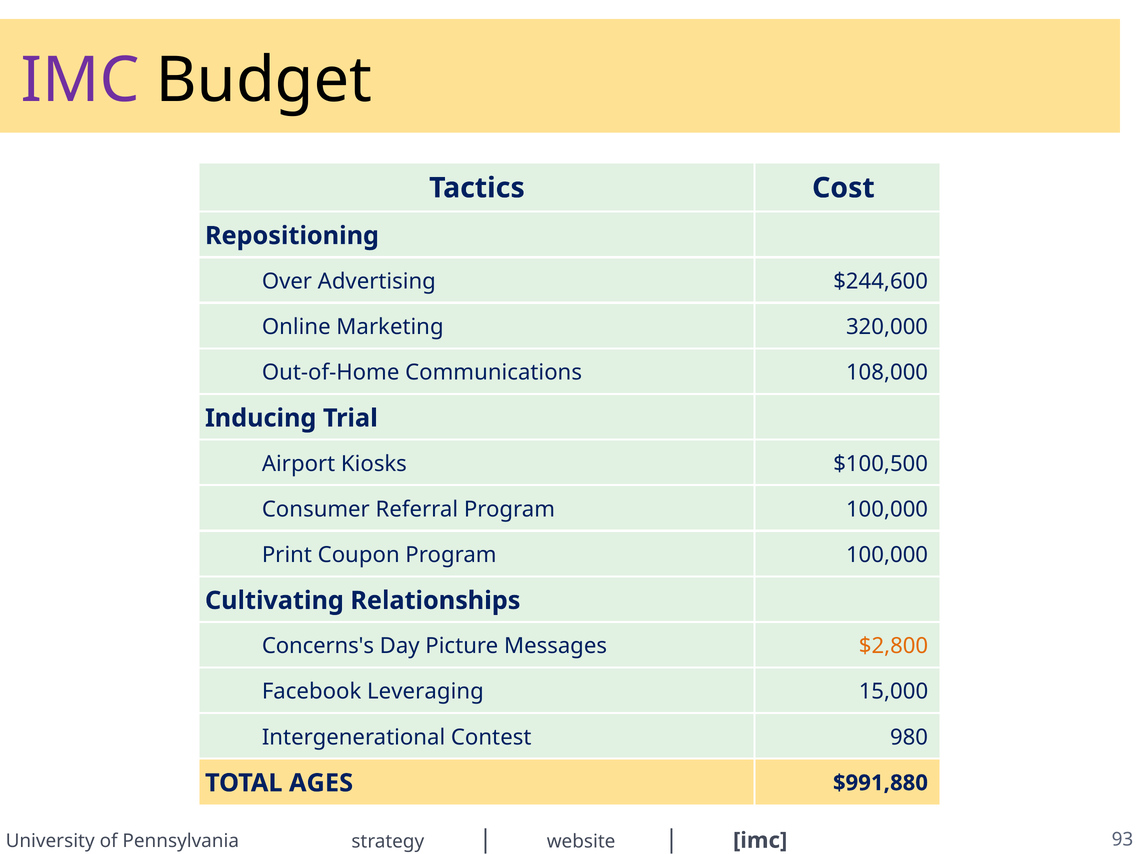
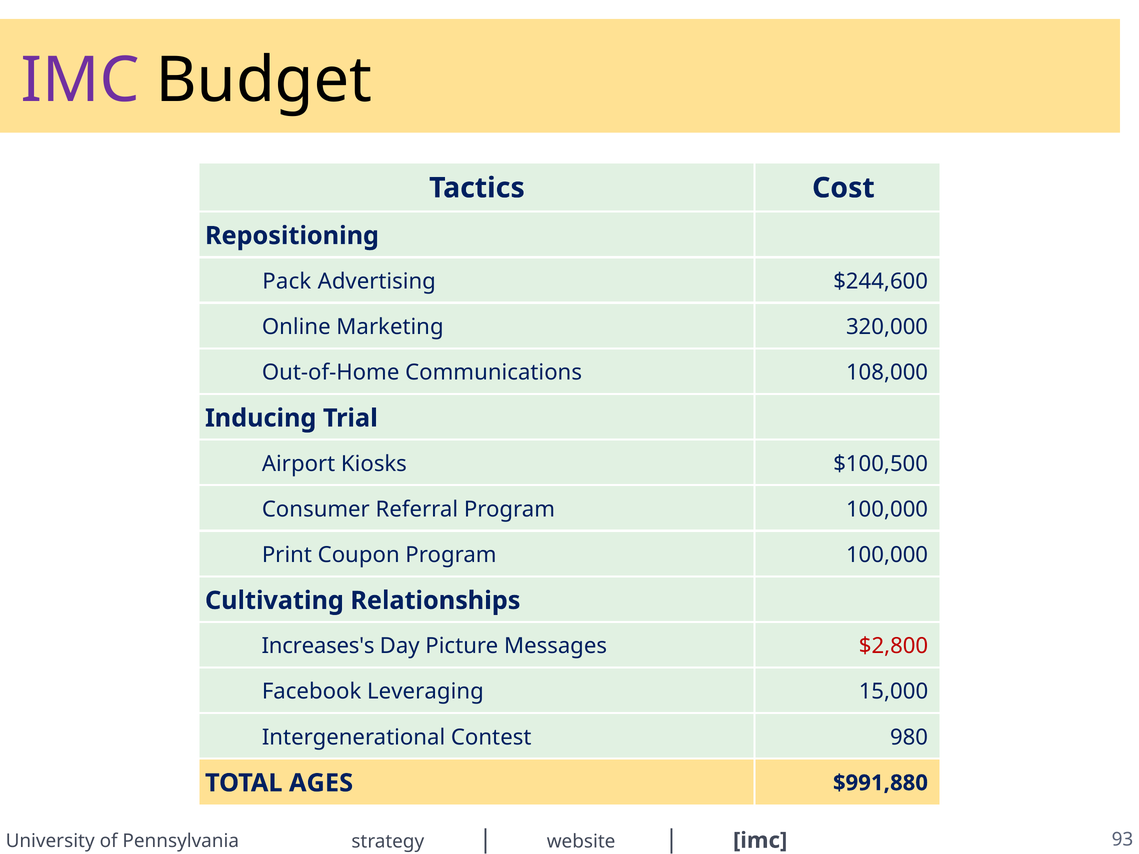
Over: Over -> Pack
Concerns's: Concerns's -> Increases's
$2,800 colour: orange -> red
